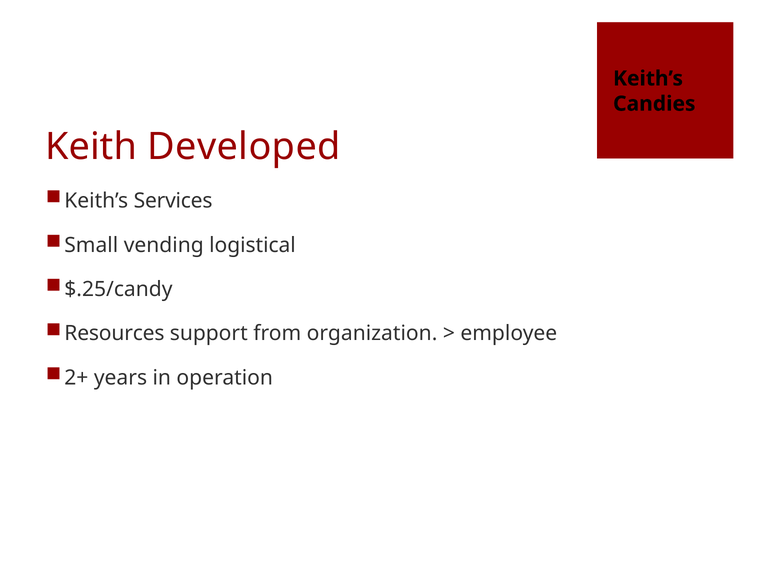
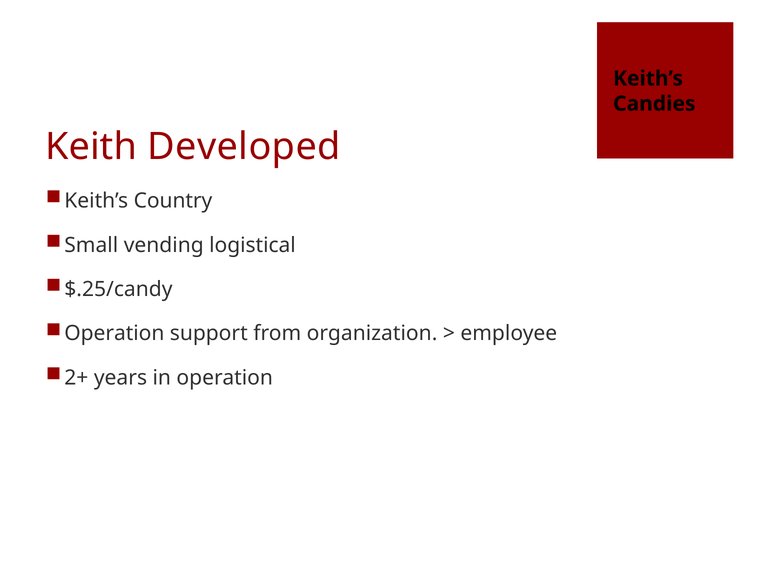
Services: Services -> Country
Resources at (114, 333): Resources -> Operation
